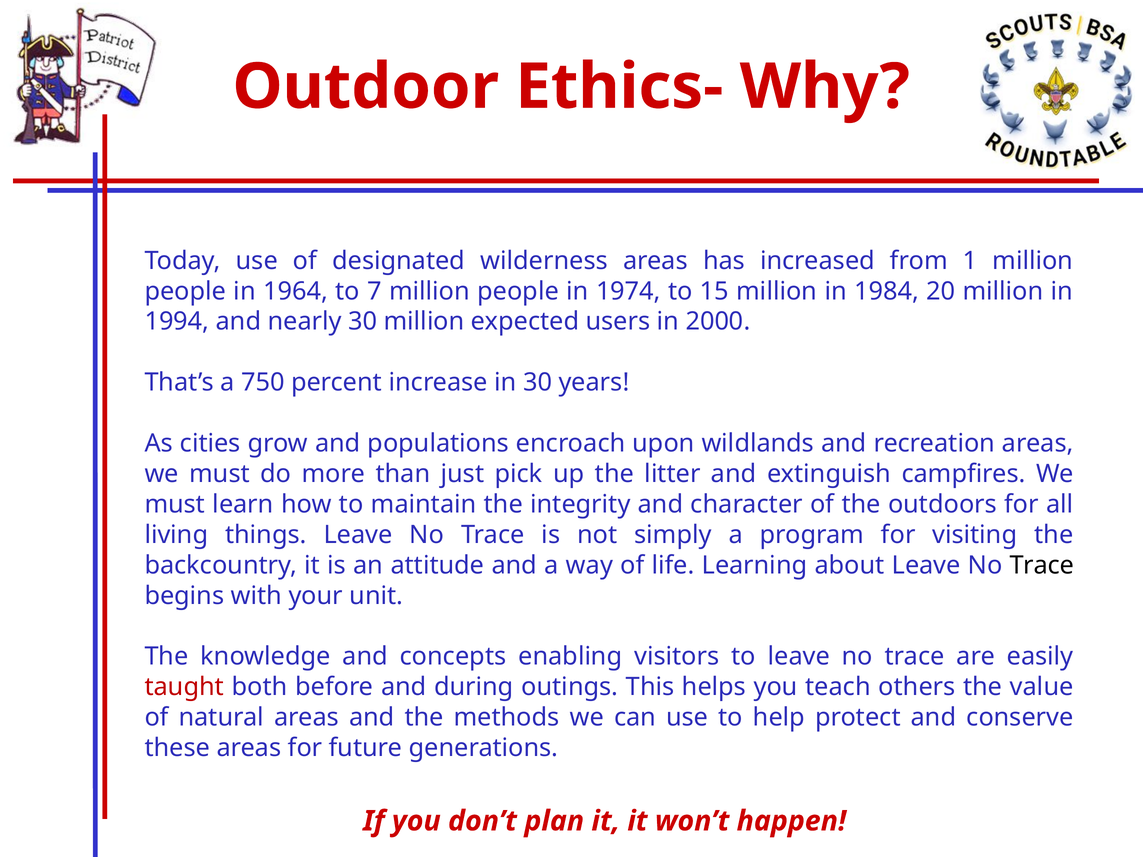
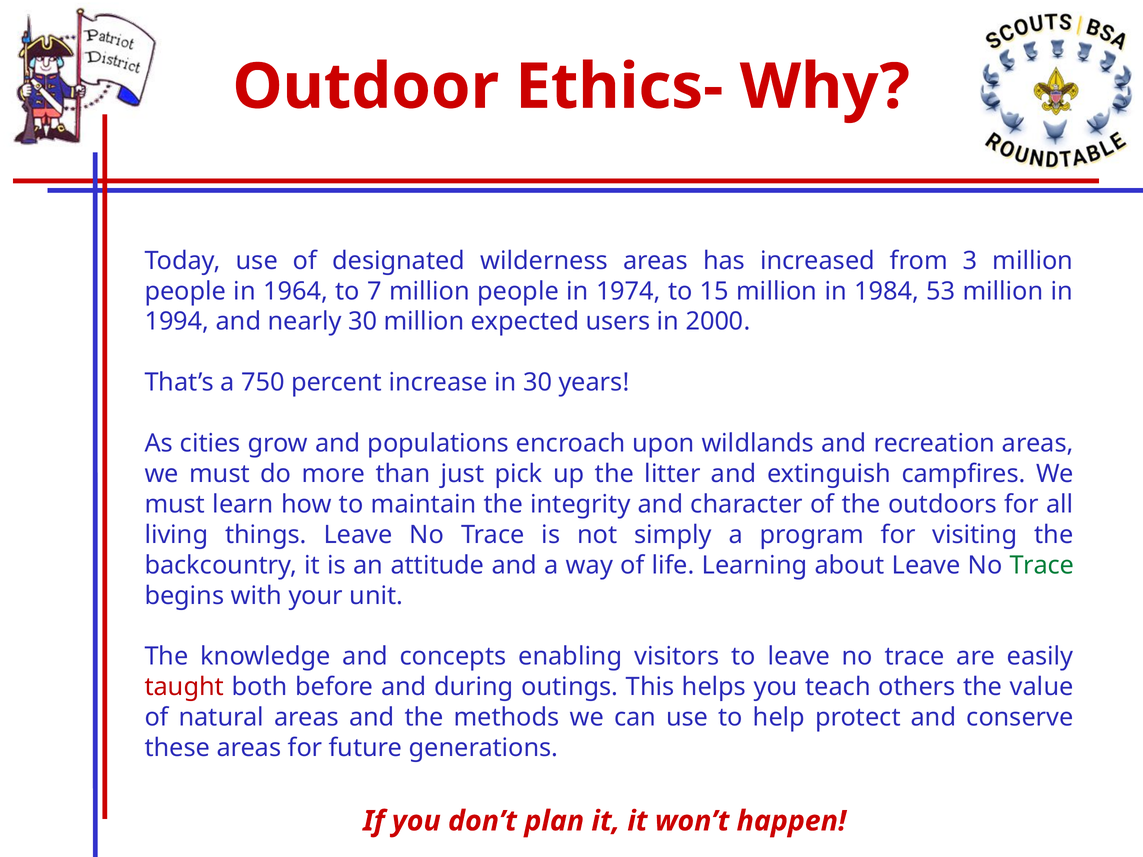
1: 1 -> 3
20: 20 -> 53
Trace at (1042, 565) colour: black -> green
